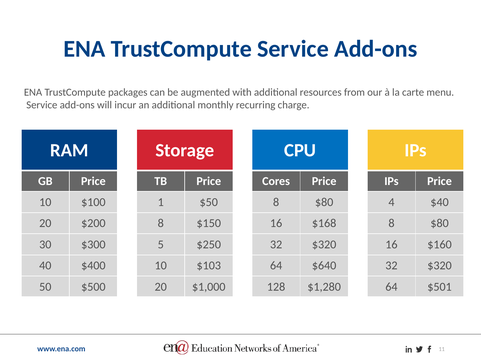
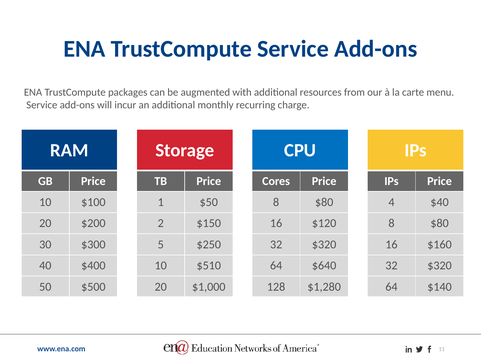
$200 8: 8 -> 2
$168: $168 -> $120
$103: $103 -> $510
$501: $501 -> $140
